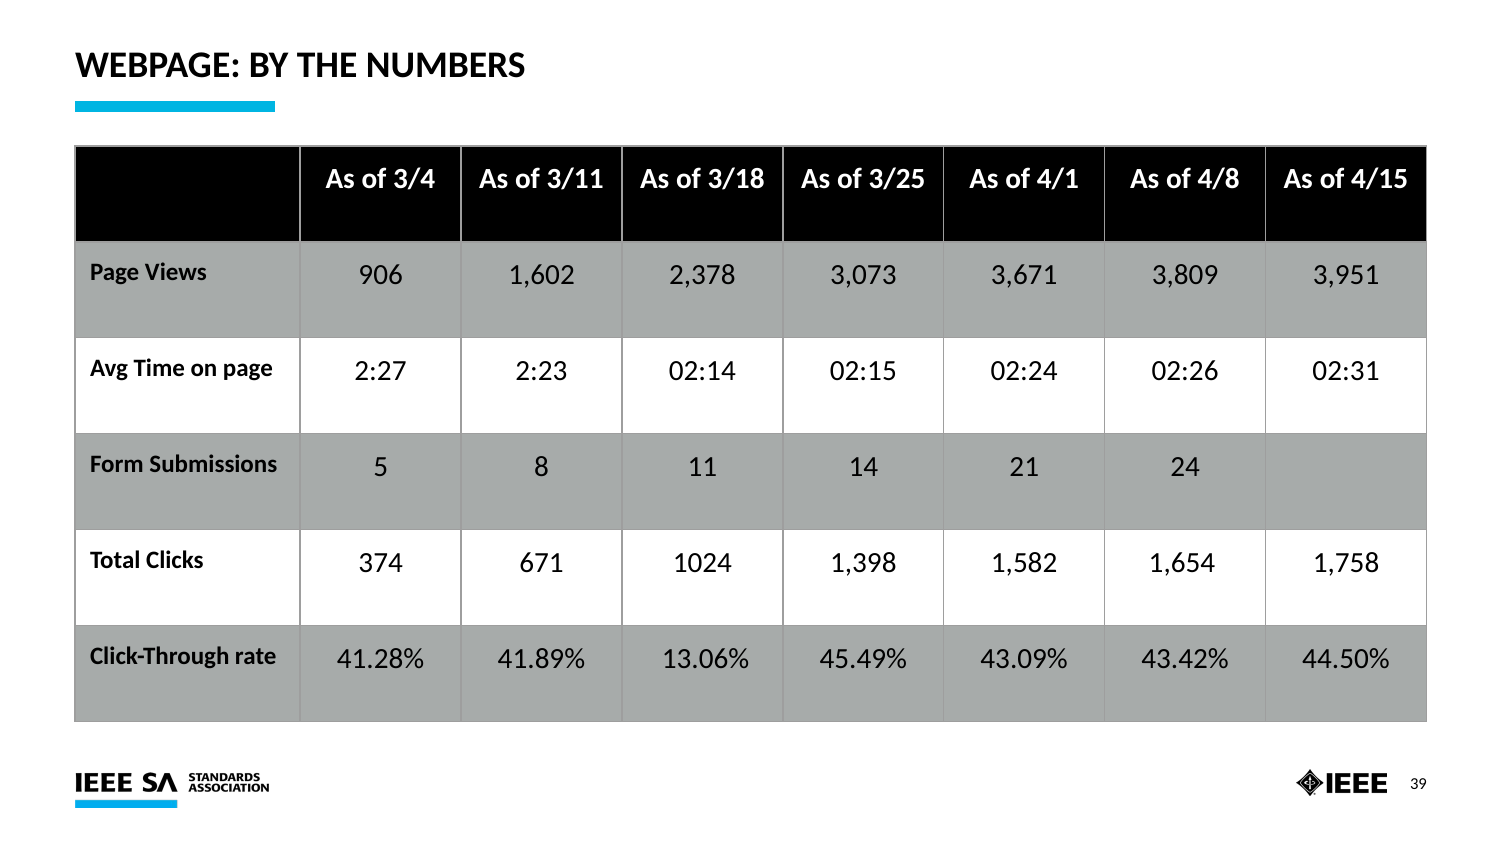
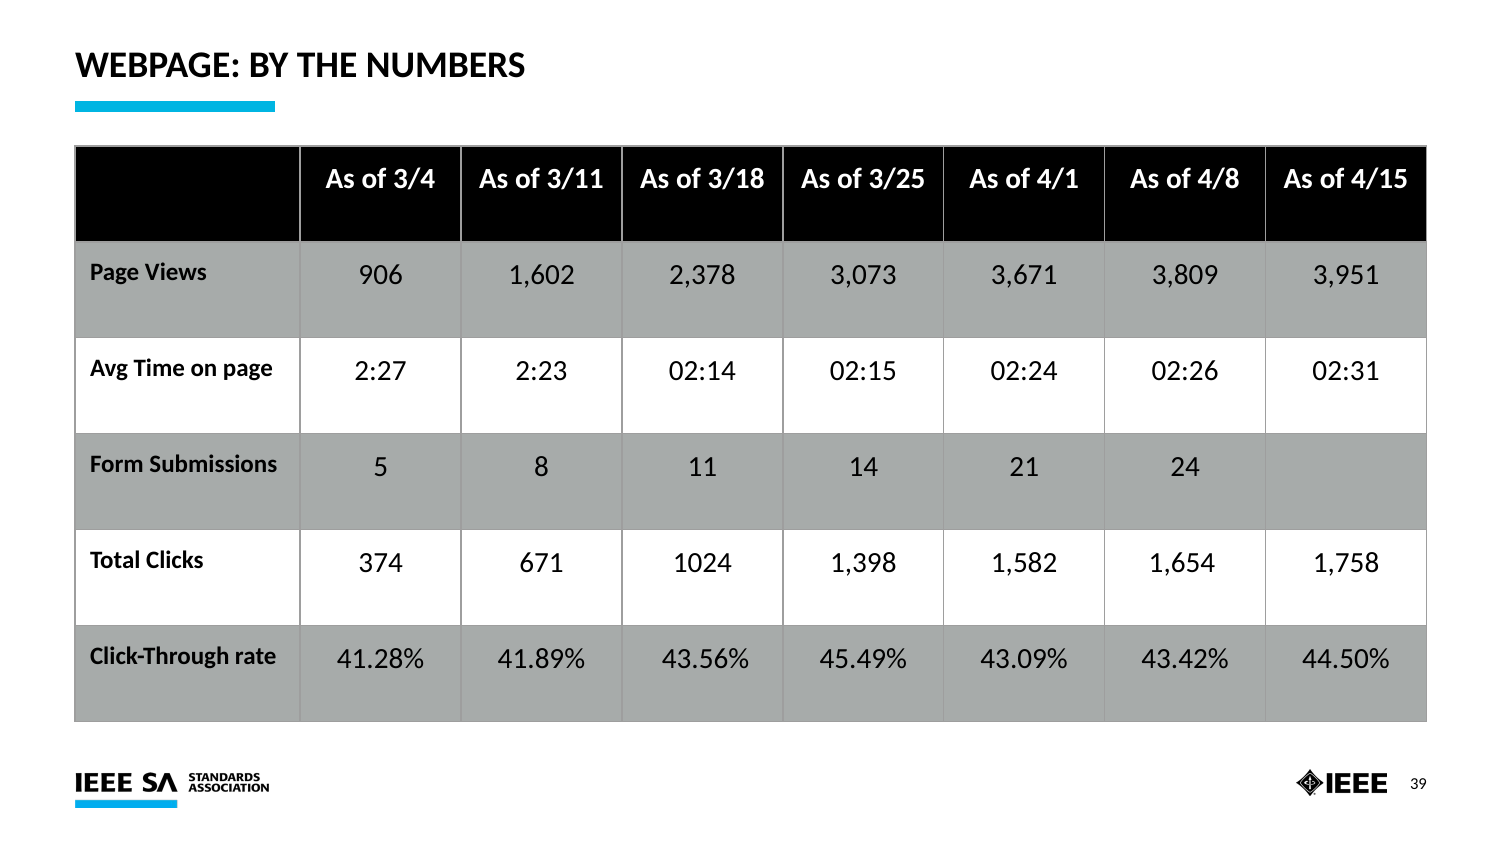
13.06%: 13.06% -> 43.56%
